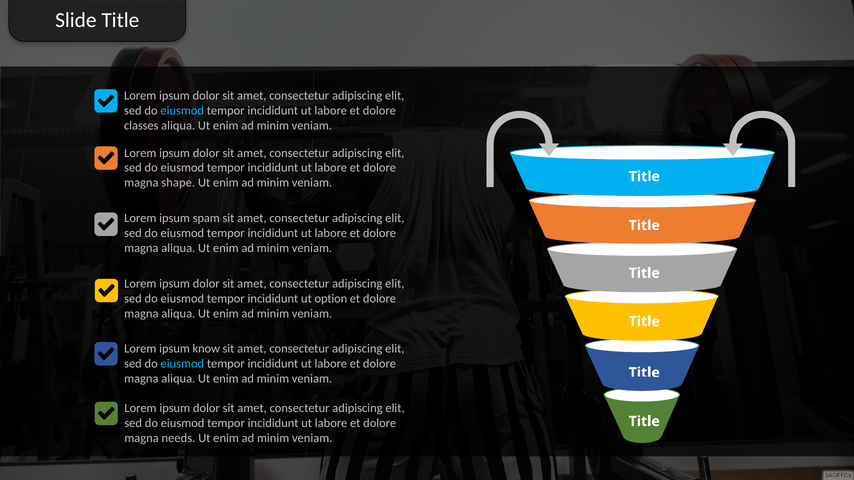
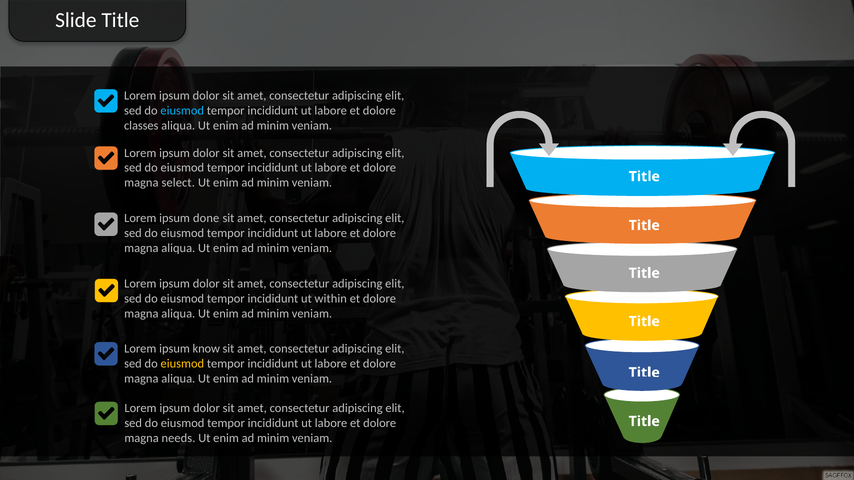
shape: shape -> select
spam: spam -> done
option: option -> within
eiusmod at (182, 364) colour: light blue -> yellow
